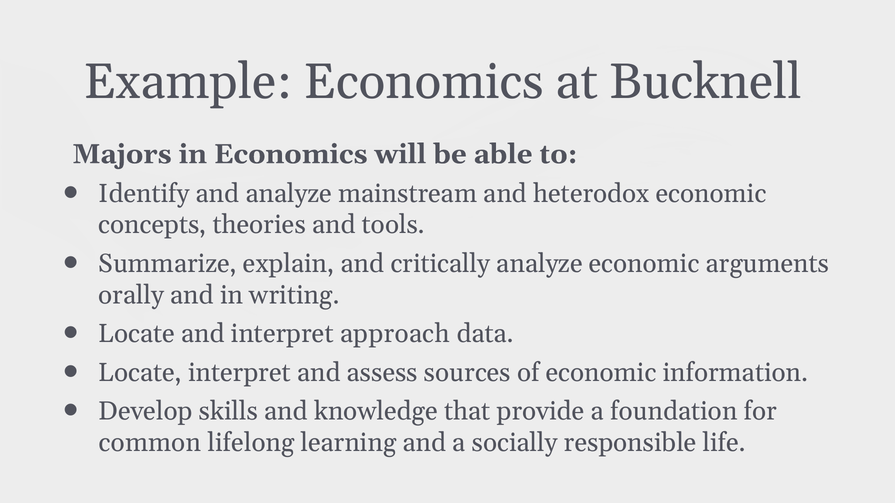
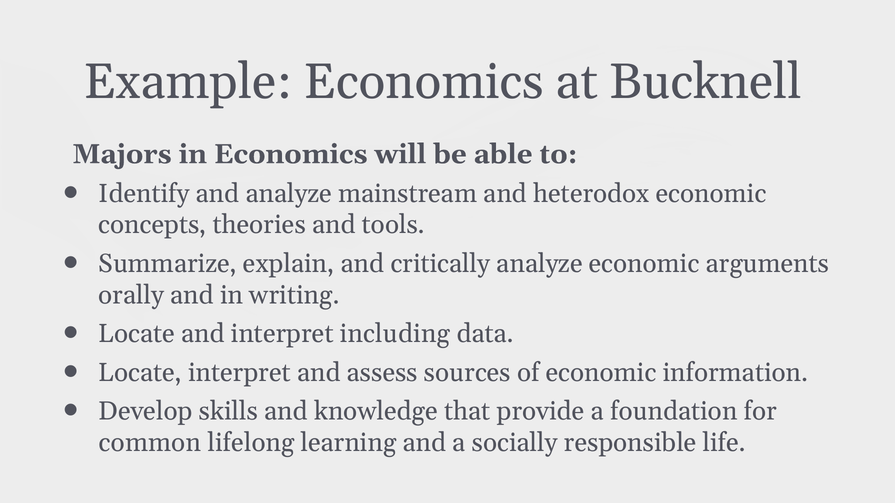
approach: approach -> including
